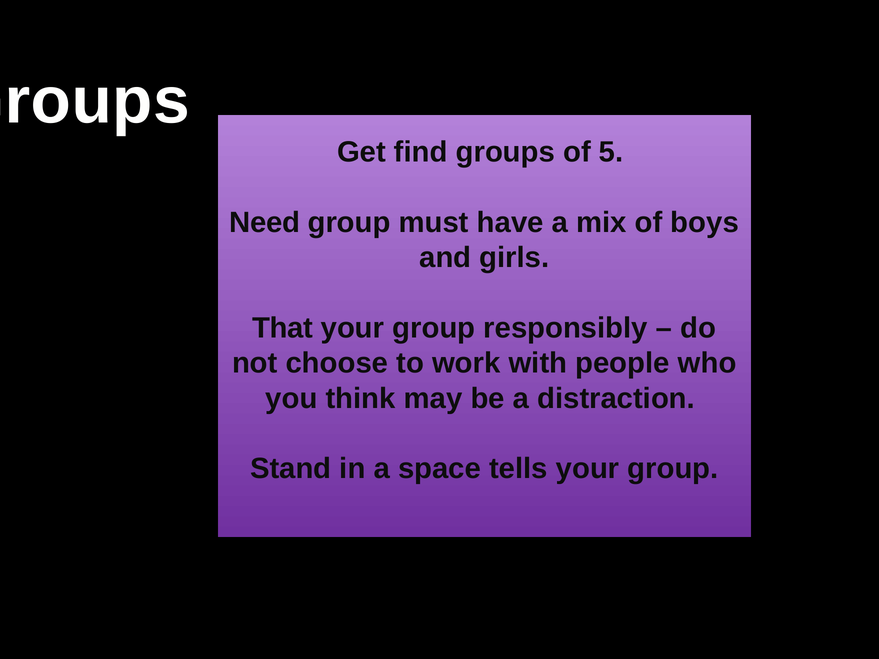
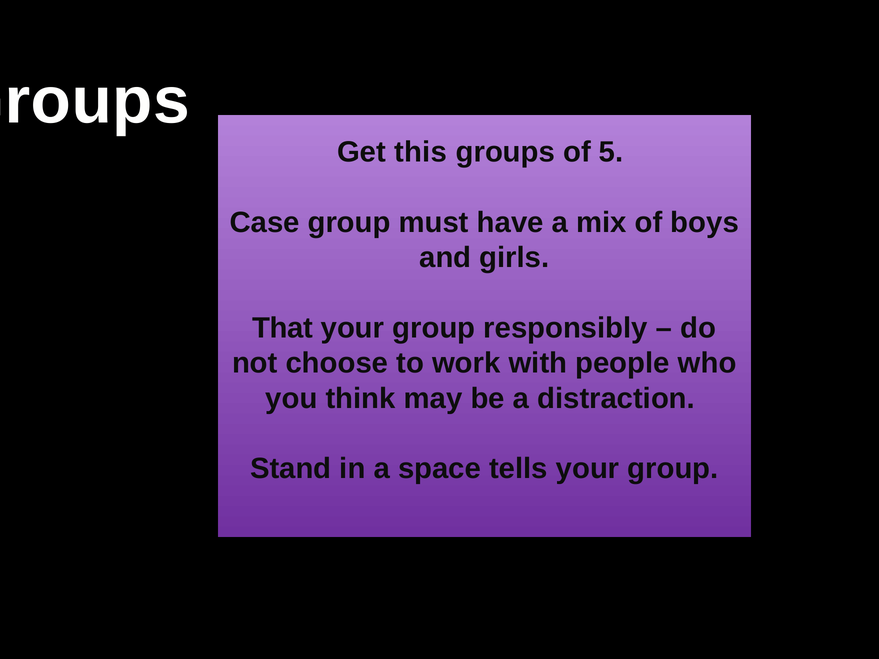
find: find -> this
Need: Need -> Case
